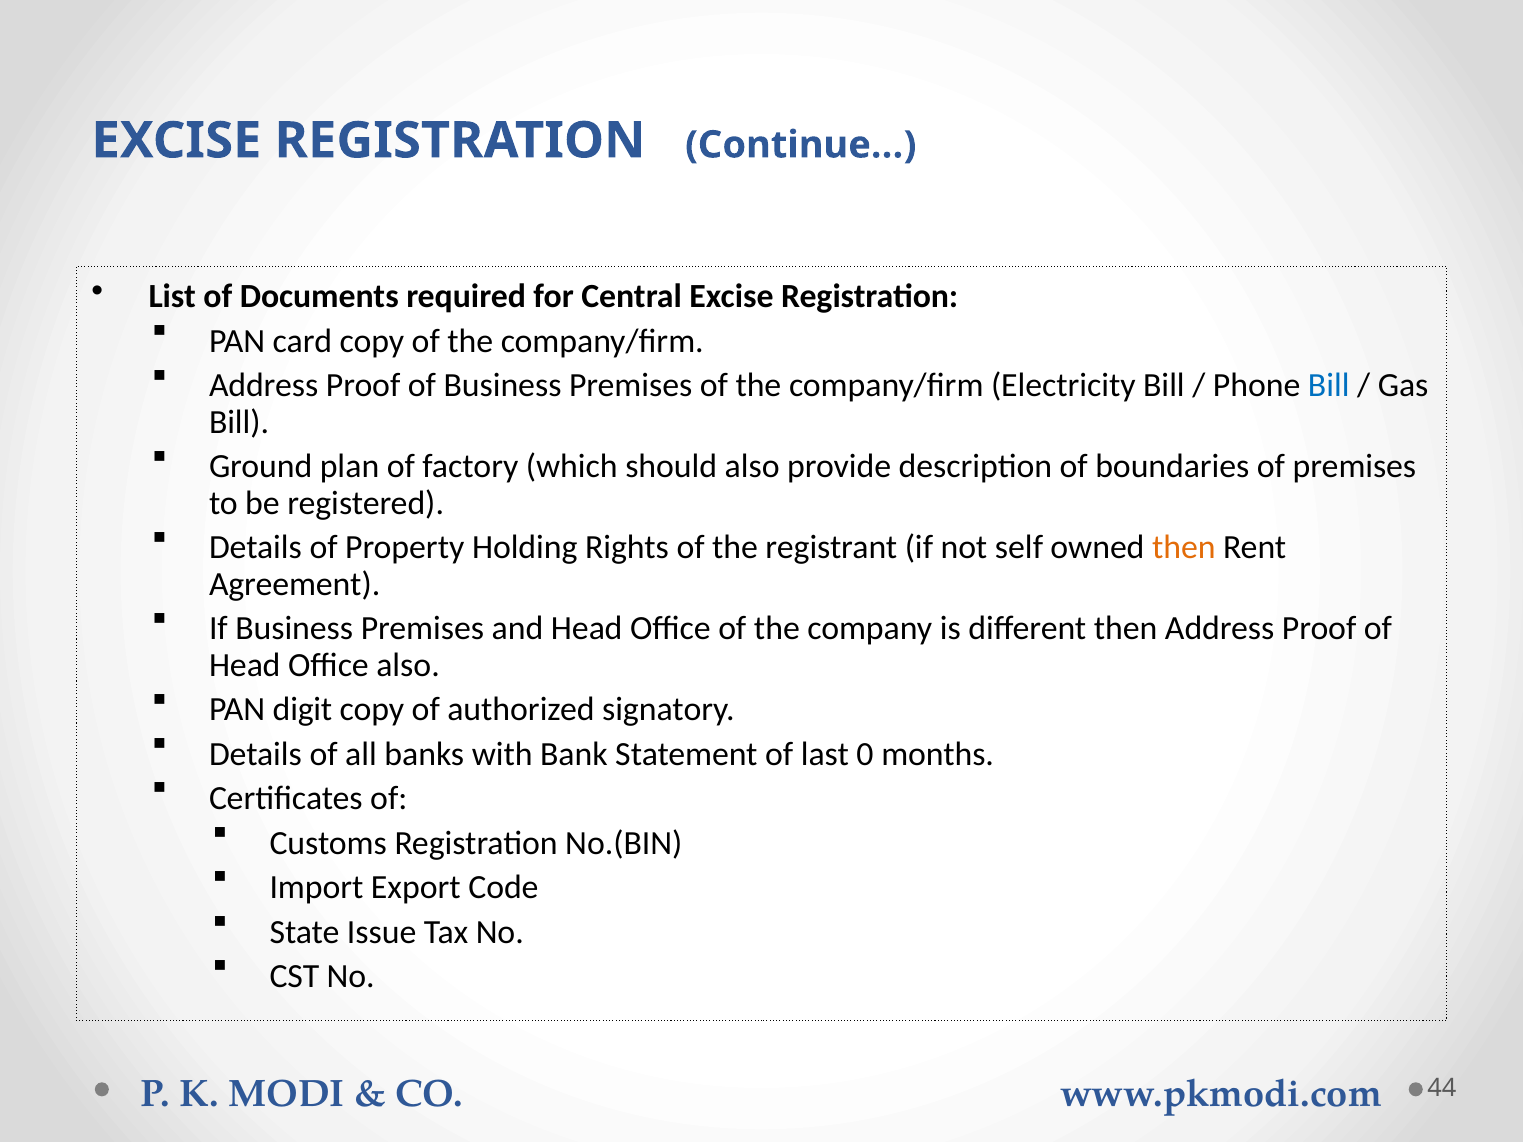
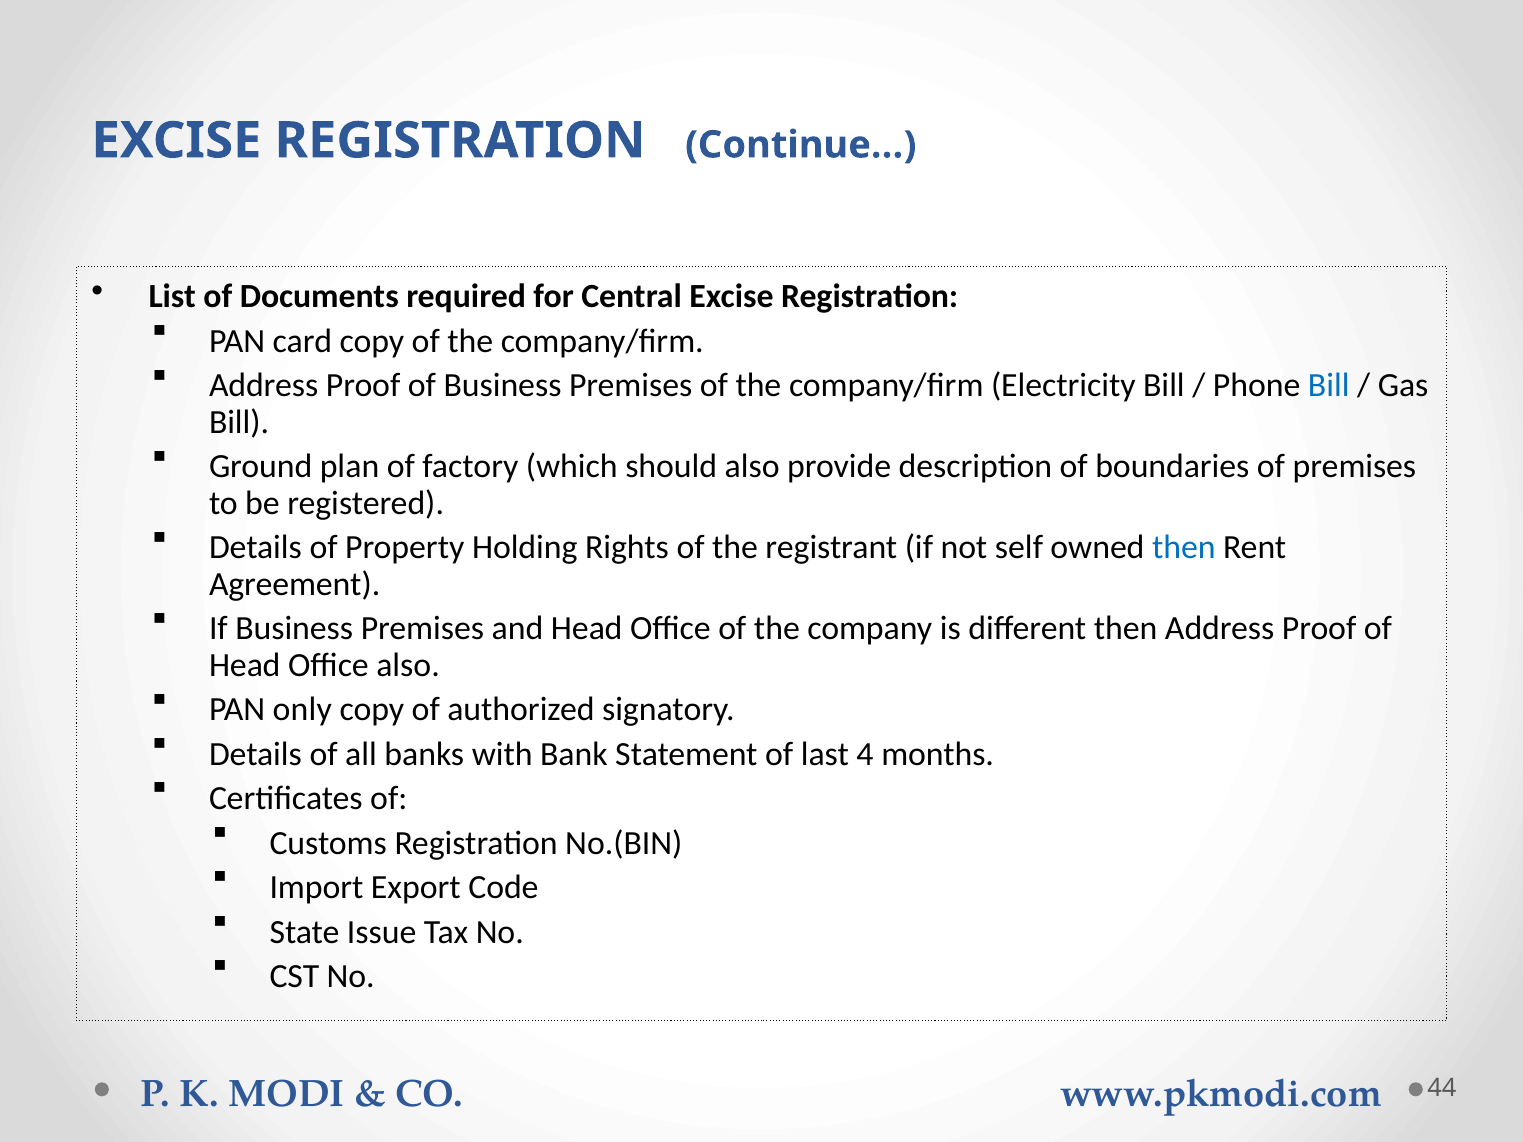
then at (1184, 548) colour: orange -> blue
digit: digit -> only
0: 0 -> 4
